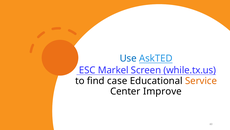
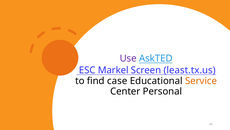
Use colour: blue -> purple
while.tx.us: while.tx.us -> least.tx.us
Improve: Improve -> Personal
